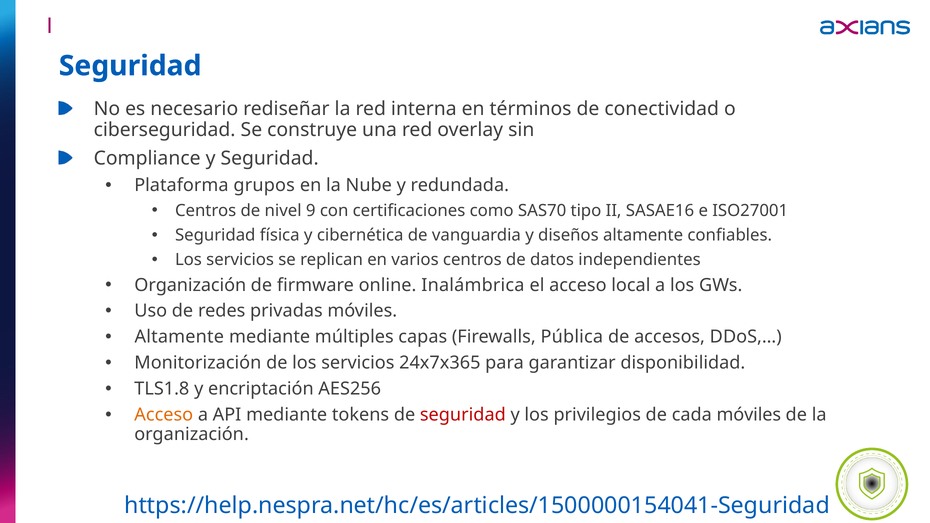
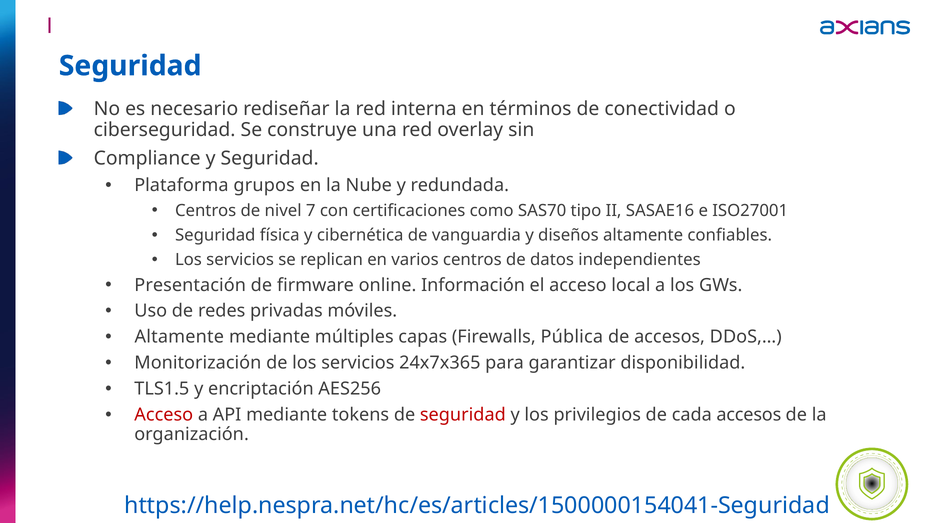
9: 9 -> 7
Organización at (190, 285): Organización -> Presentación
Inalámbrica: Inalámbrica -> Información
TLS1.8: TLS1.8 -> TLS1.5
Acceso at (164, 415) colour: orange -> red
cada móviles: móviles -> accesos
